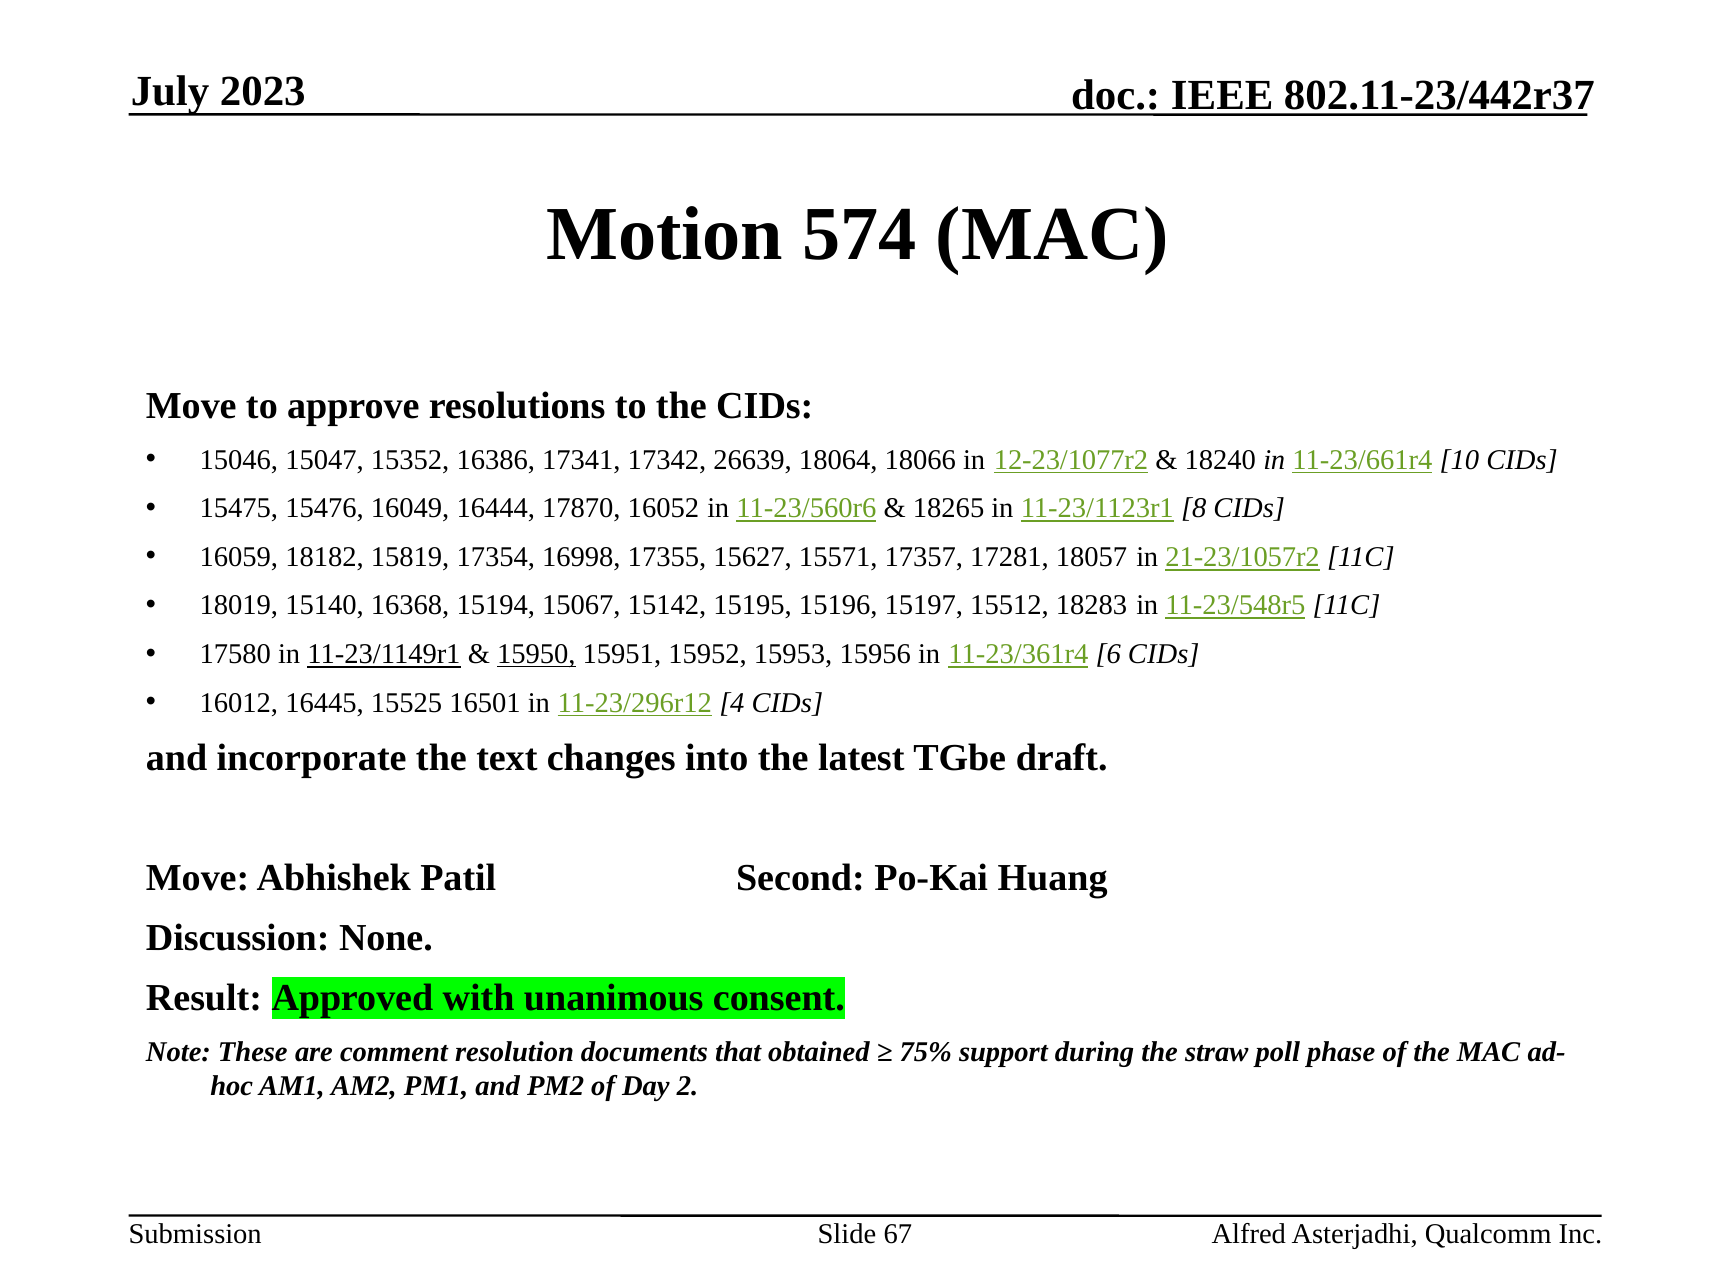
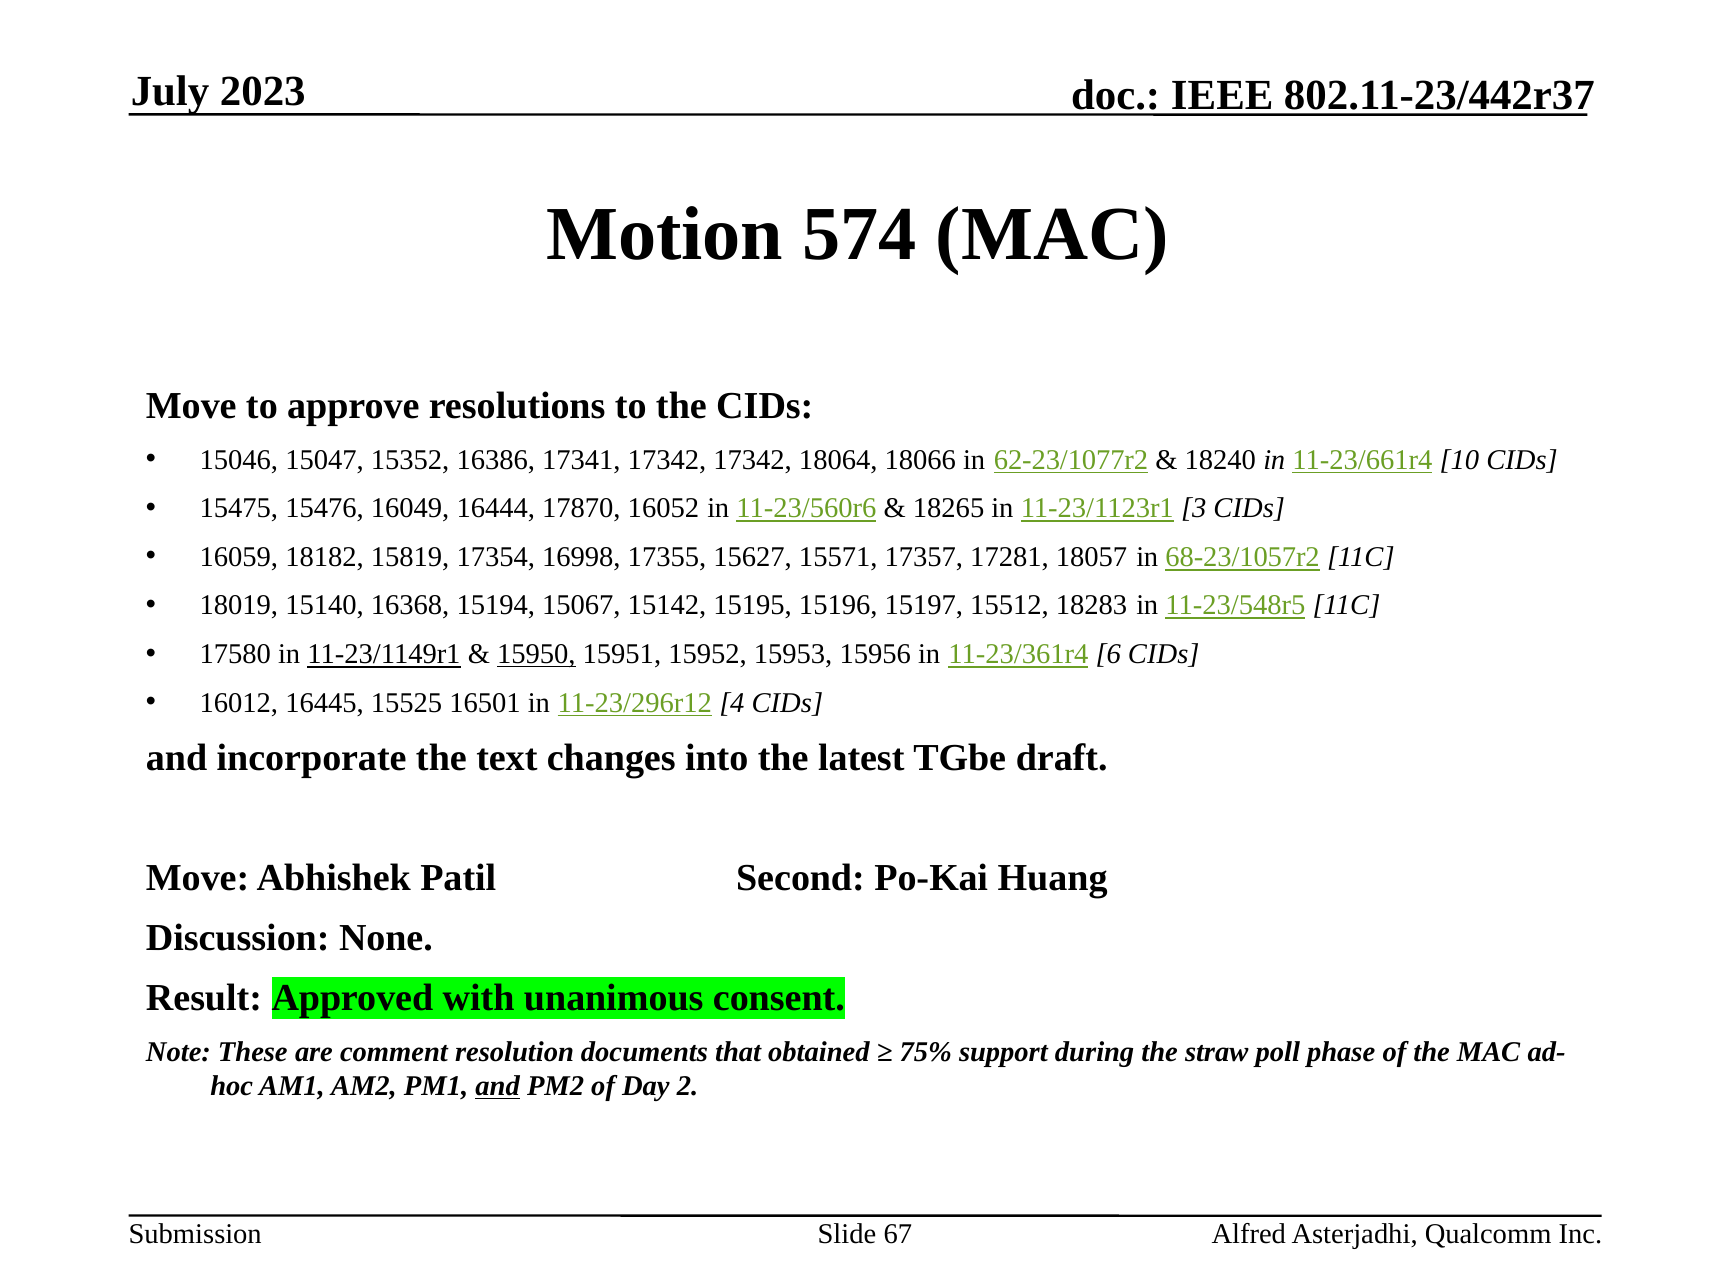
17342 26639: 26639 -> 17342
12-23/1077r2: 12-23/1077r2 -> 62-23/1077r2
8: 8 -> 3
21-23/1057r2: 21-23/1057r2 -> 68-23/1057r2
and at (498, 1086) underline: none -> present
